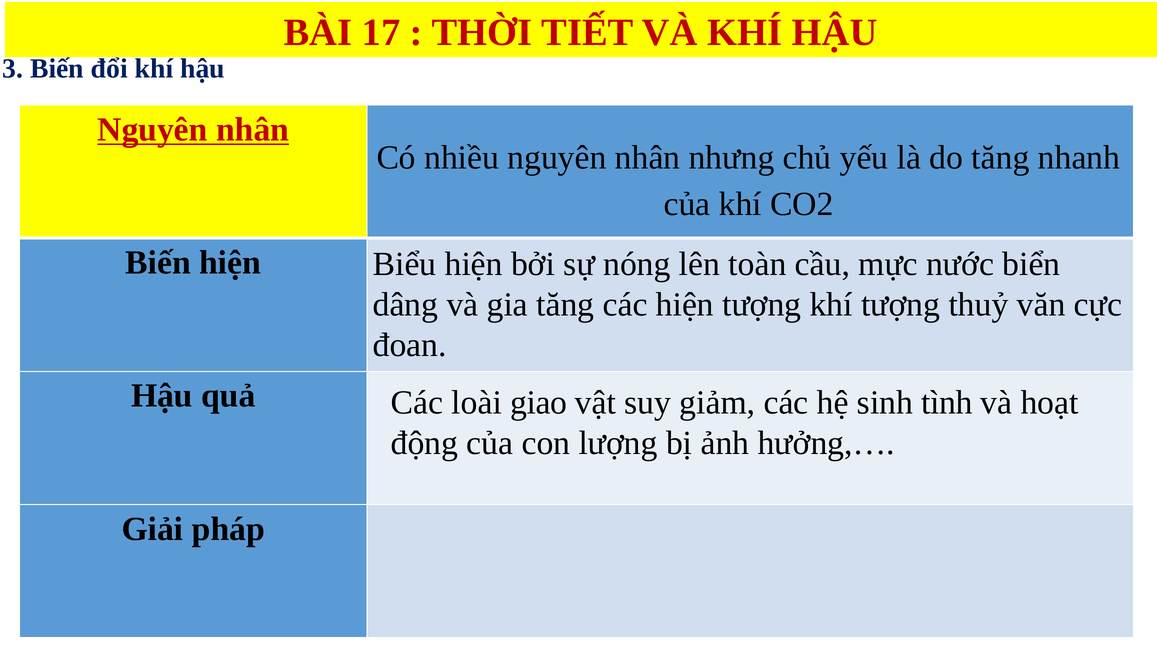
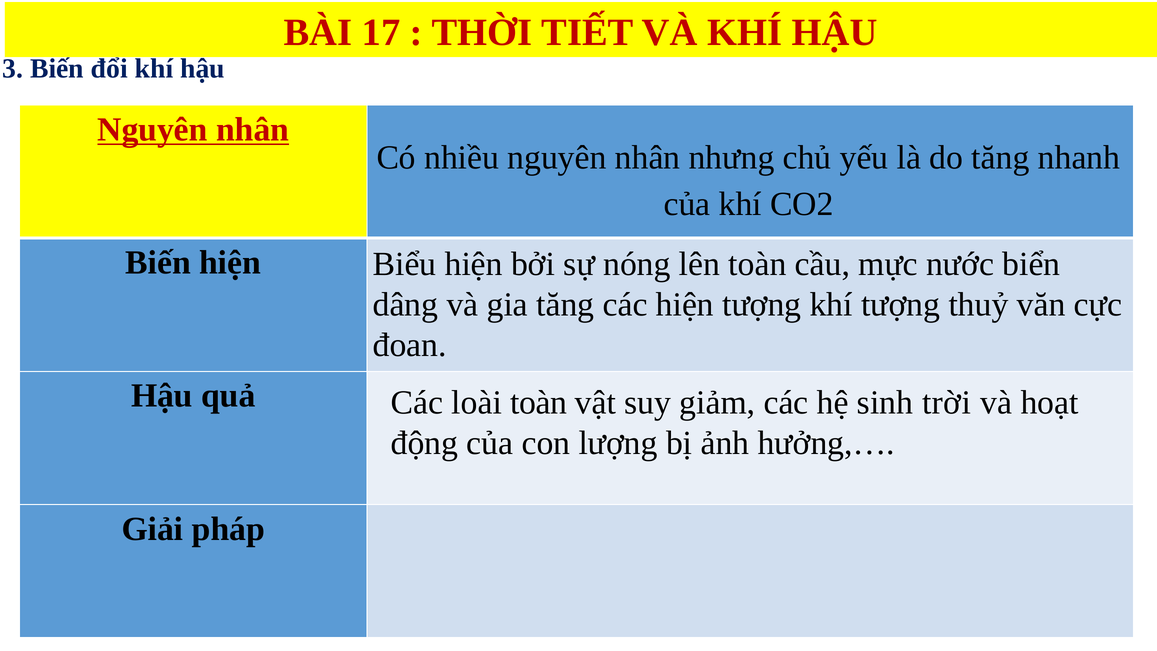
loài giao: giao -> toàn
tình: tình -> trời
